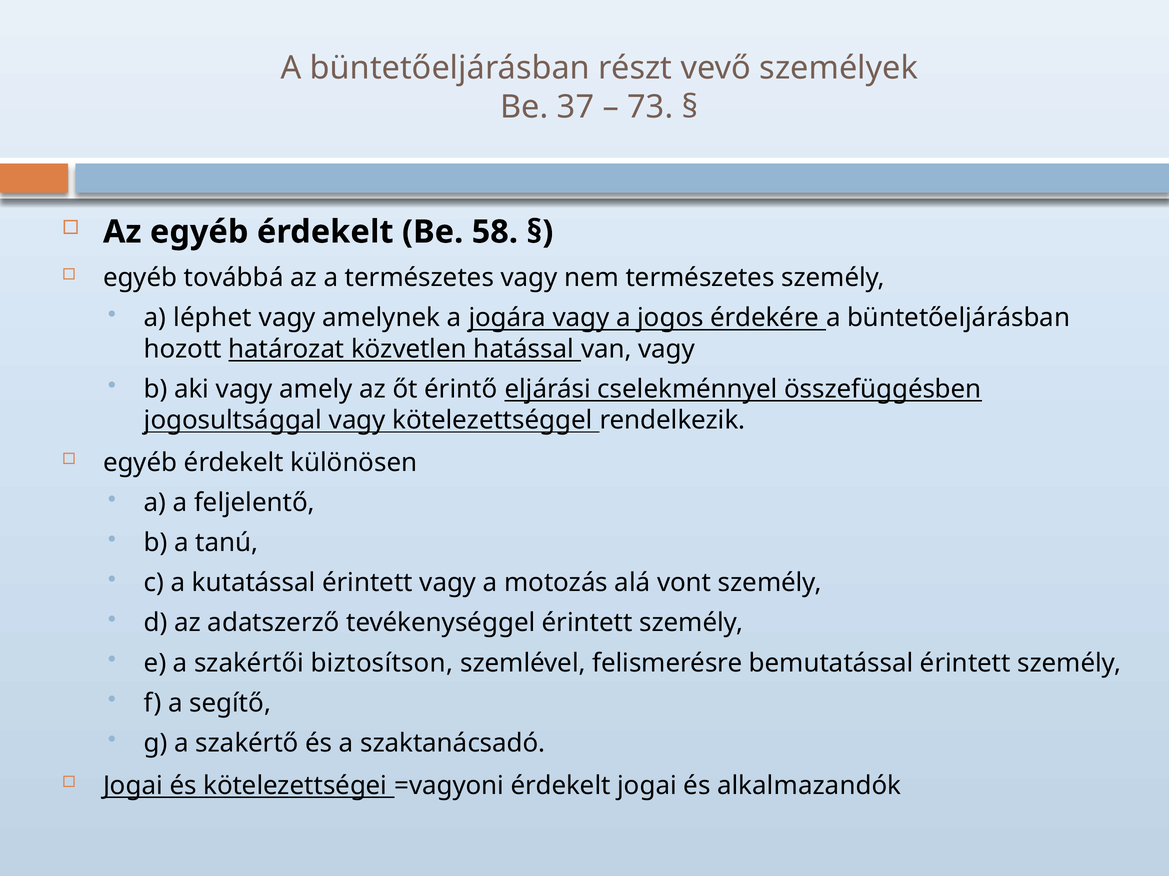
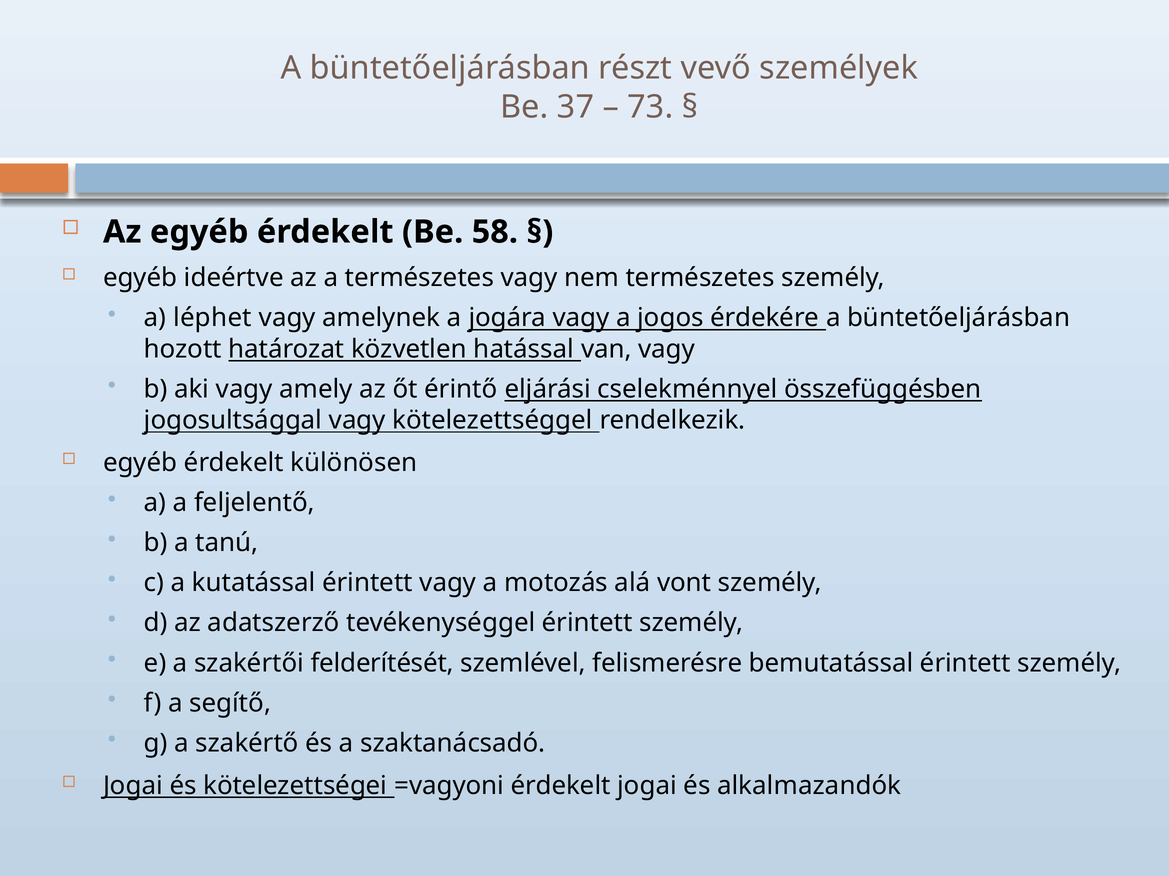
továbbá: továbbá -> ideértve
biztosítson: biztosítson -> felderítését
